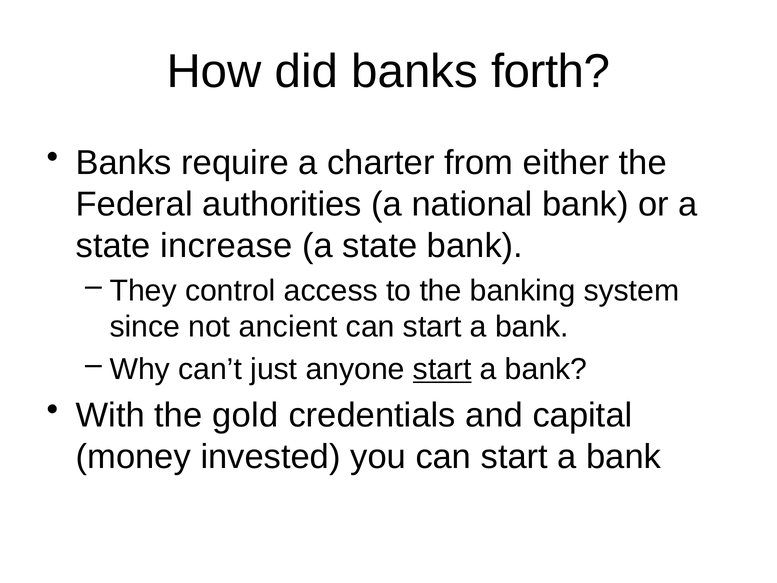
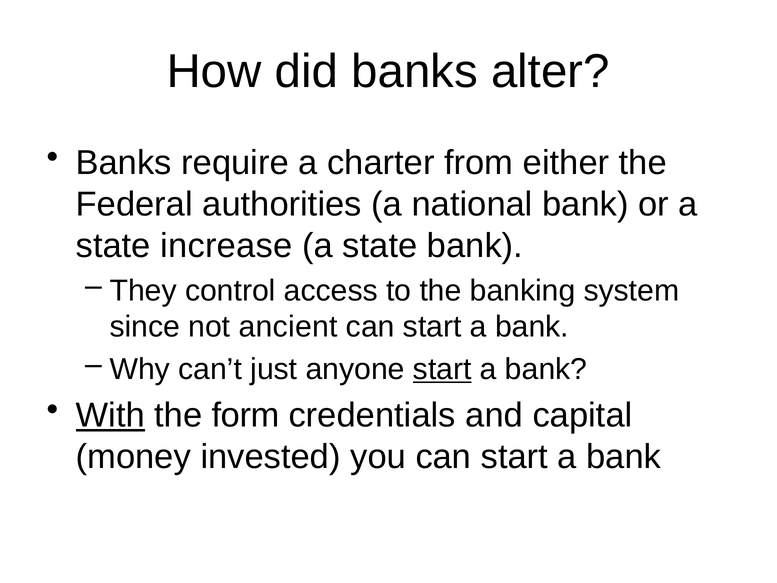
forth: forth -> alter
With underline: none -> present
gold: gold -> form
